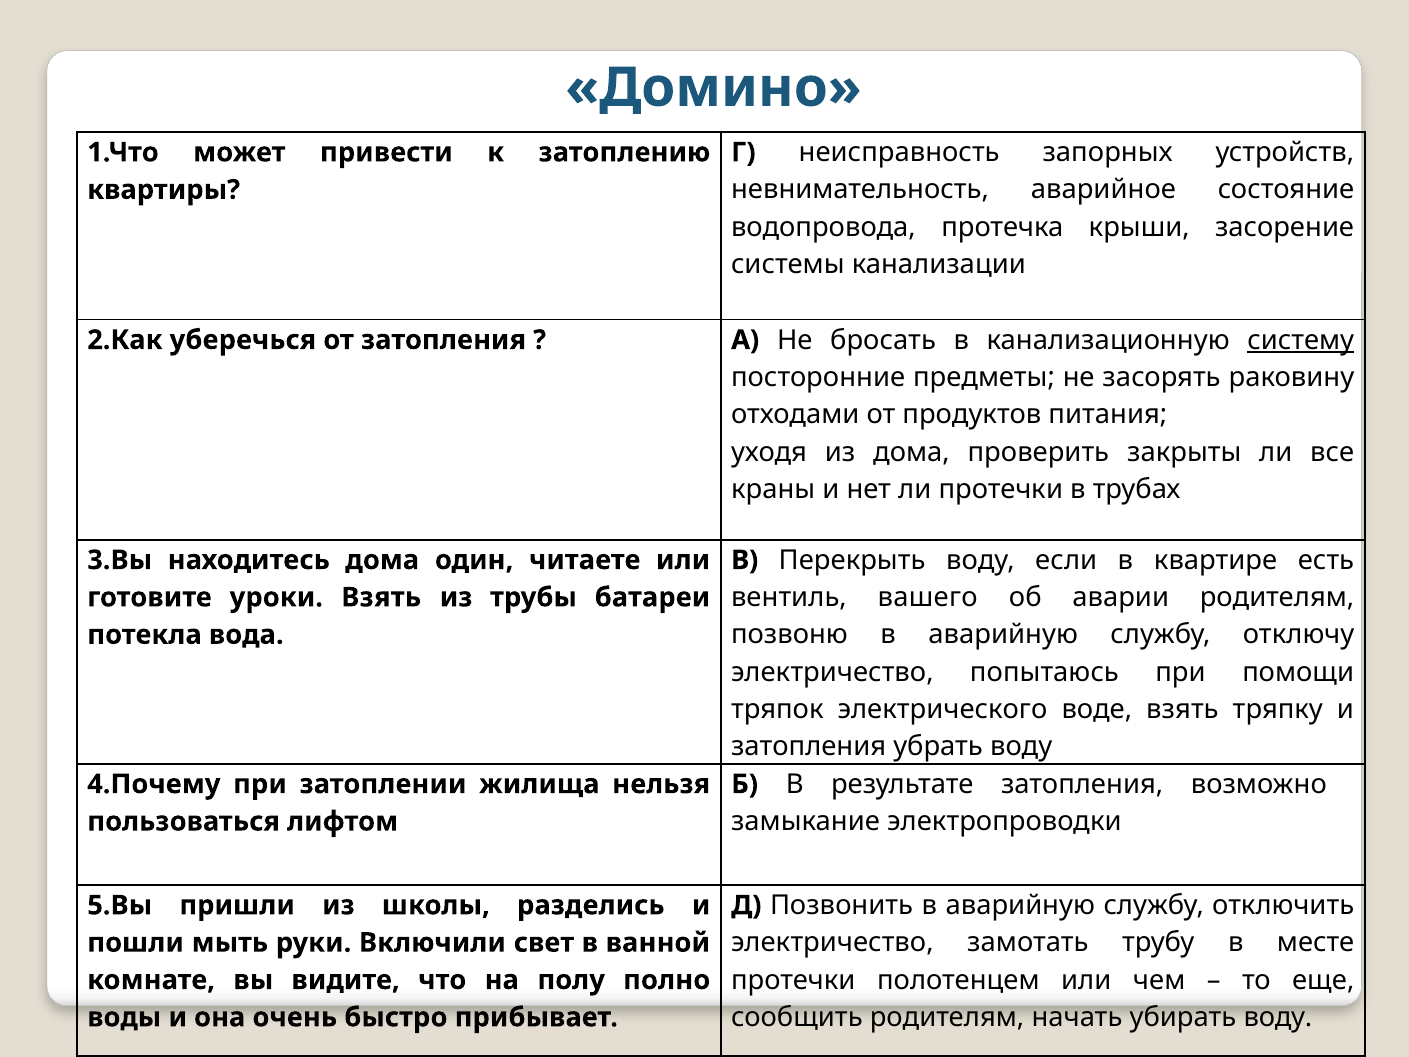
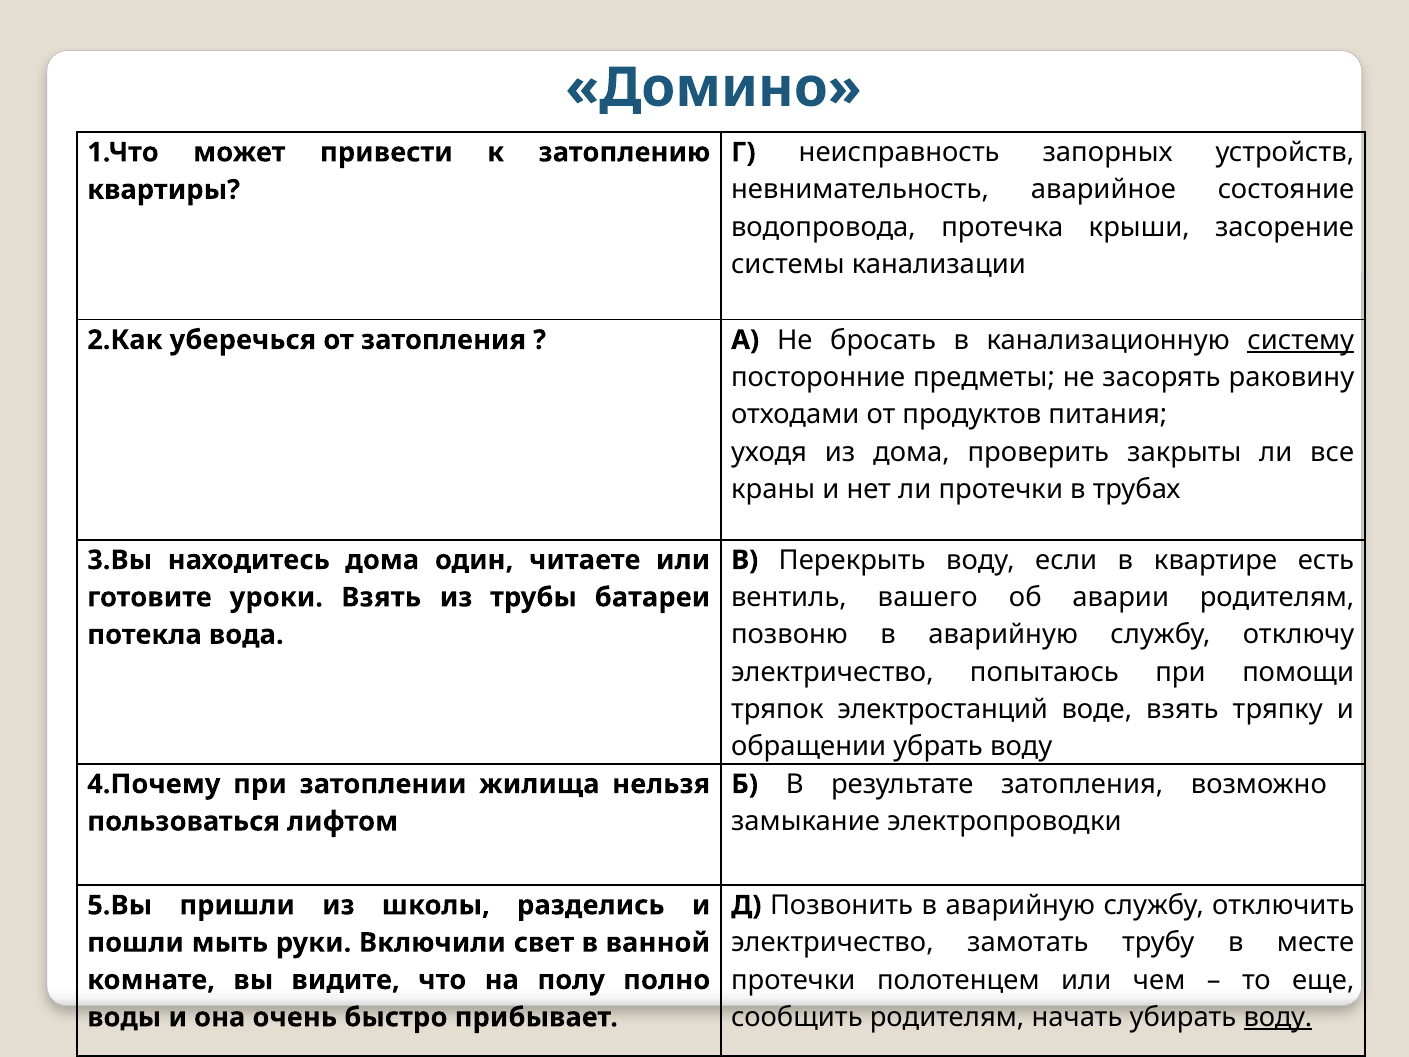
электрического: электрического -> электростанций
затопления at (809, 747): затопления -> обращении
воду at (1278, 1017) underline: none -> present
